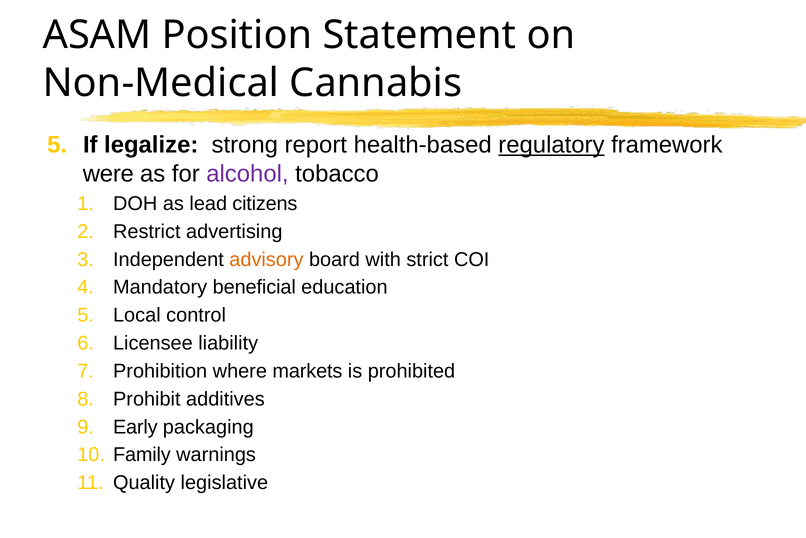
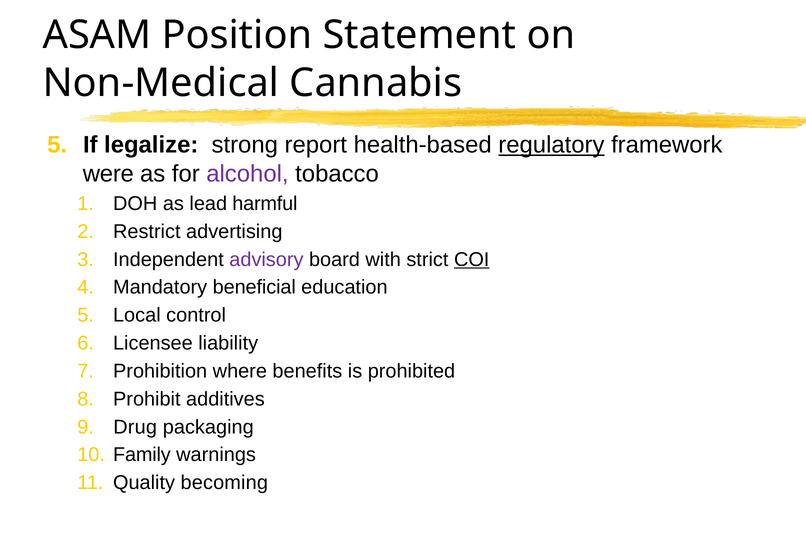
citizens: citizens -> harmful
advisory colour: orange -> purple
COI underline: none -> present
markets: markets -> benefits
Early: Early -> Drug
legislative: legislative -> becoming
